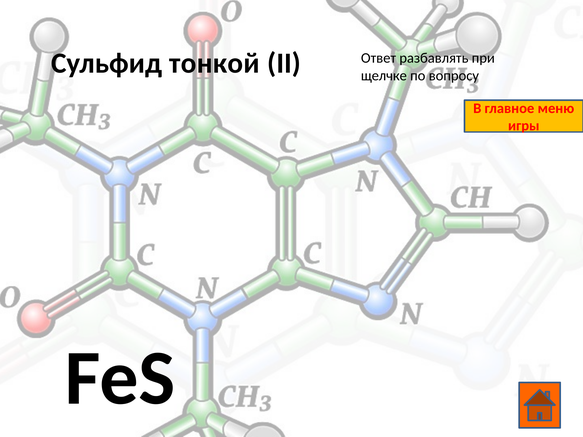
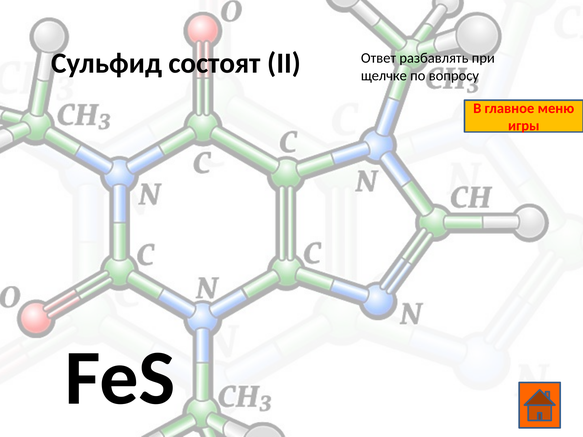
тонкой: тонкой -> состоят
